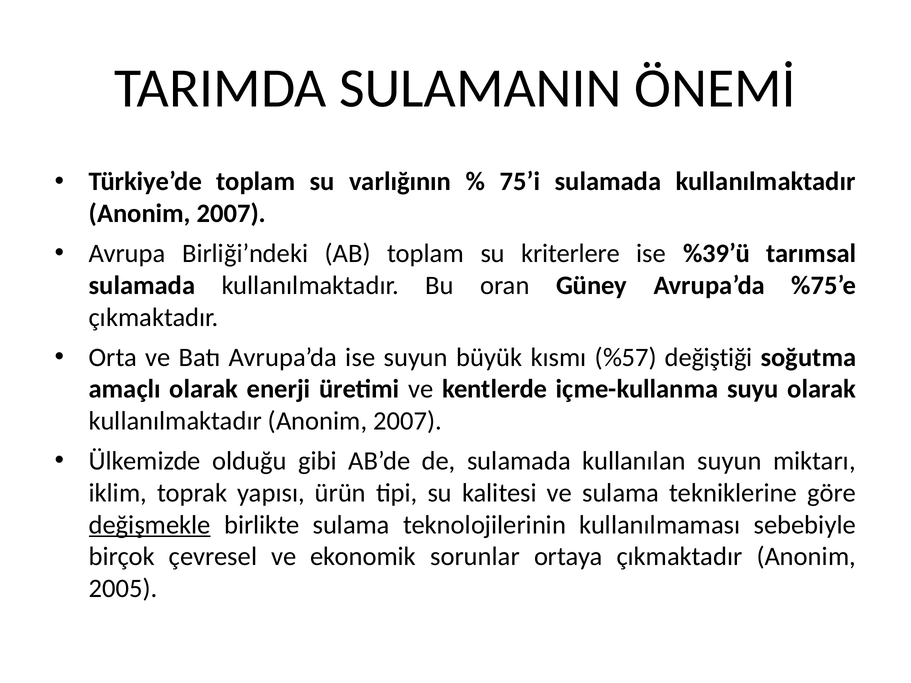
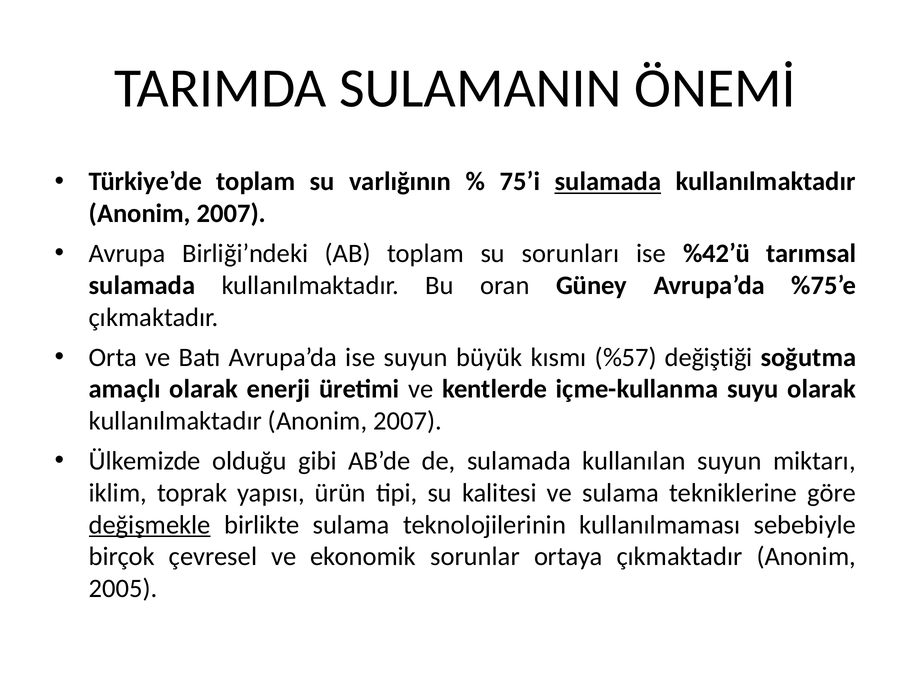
sulamada at (608, 182) underline: none -> present
kriterlere: kriterlere -> sorunları
%39’ü: %39’ü -> %42’ü
